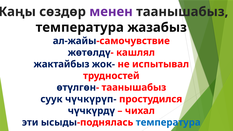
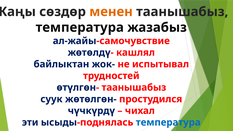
менен colour: purple -> orange
жактайбыз: жактайбыз -> байлыктан
чүчкүрүп-: чүчкүрүп- -> жөтөлгөн-
